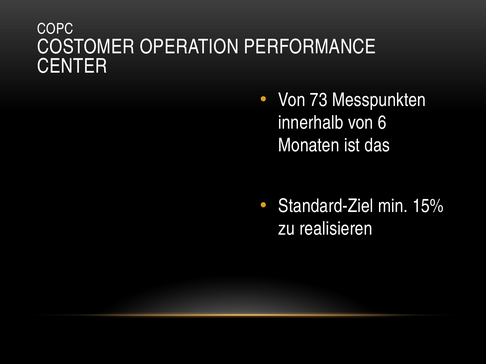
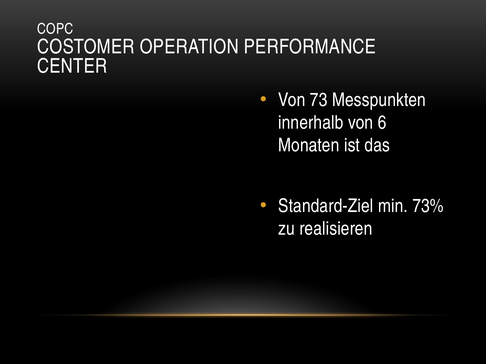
15%: 15% -> 73%
